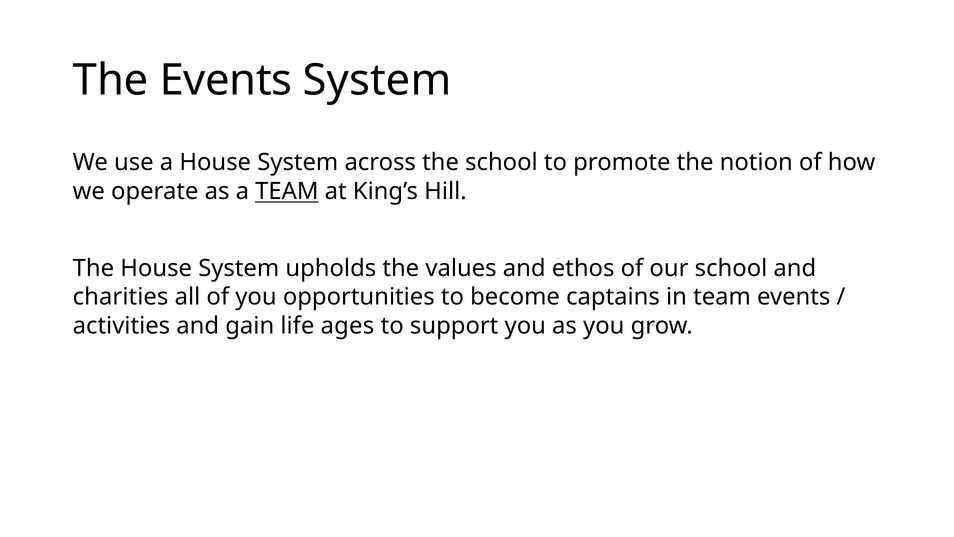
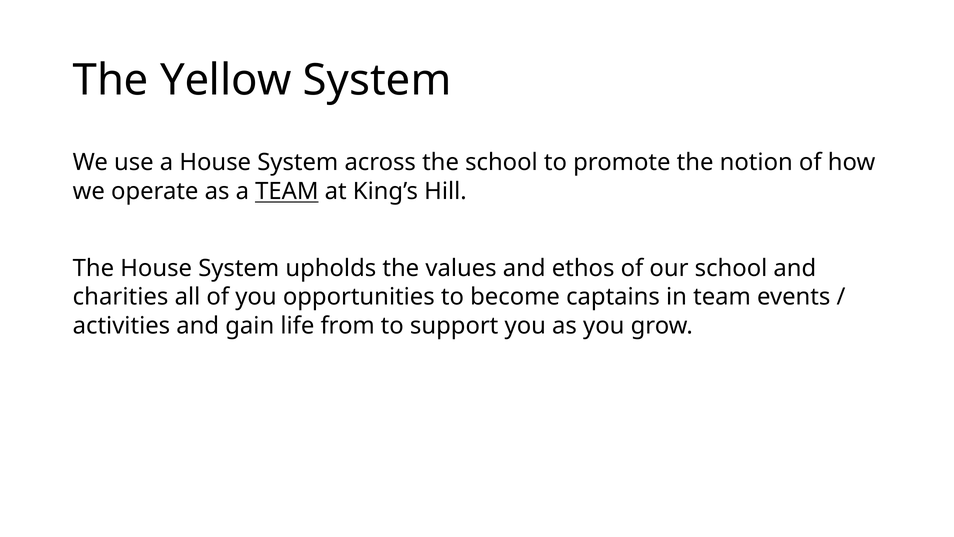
The Events: Events -> Yellow
ages: ages -> from
